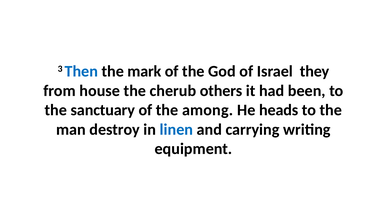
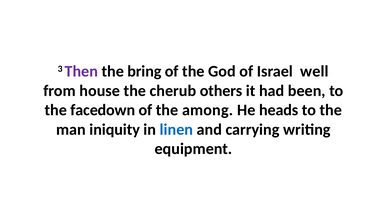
Then colour: blue -> purple
mark: mark -> bring
they: they -> well
sanctuary: sanctuary -> facedown
destroy: destroy -> iniquity
